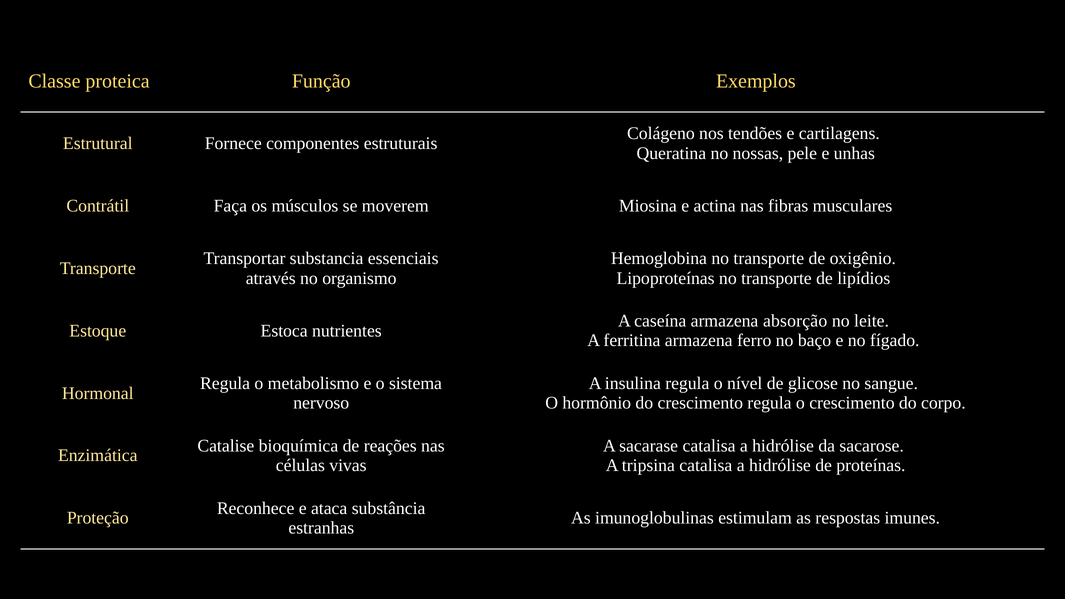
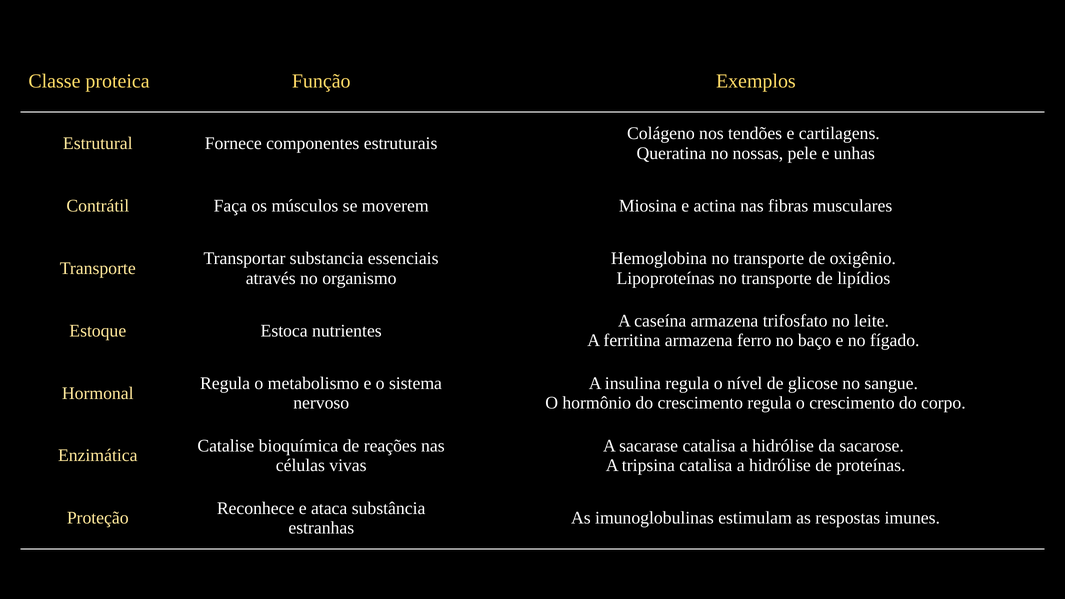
absorção: absorção -> trifosfato
